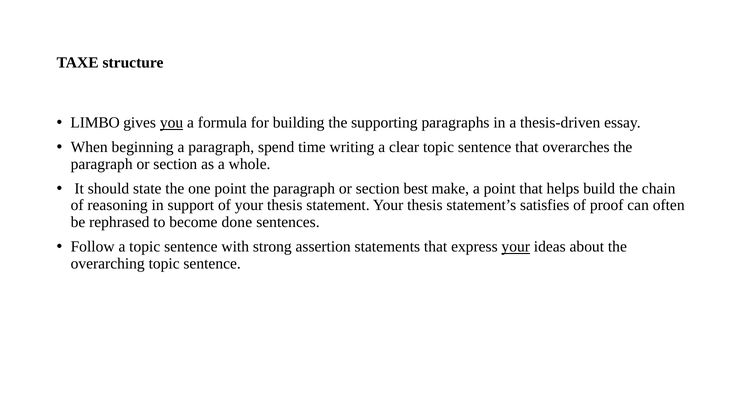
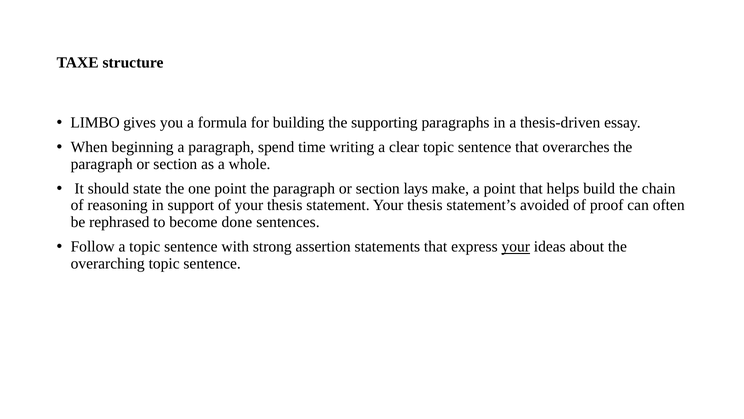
you underline: present -> none
best: best -> lays
satisfies: satisfies -> avoided
